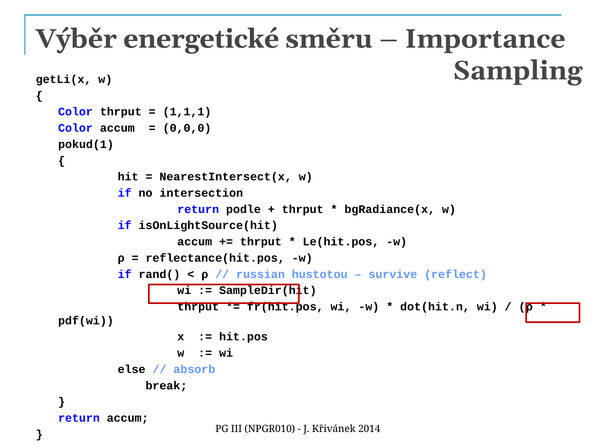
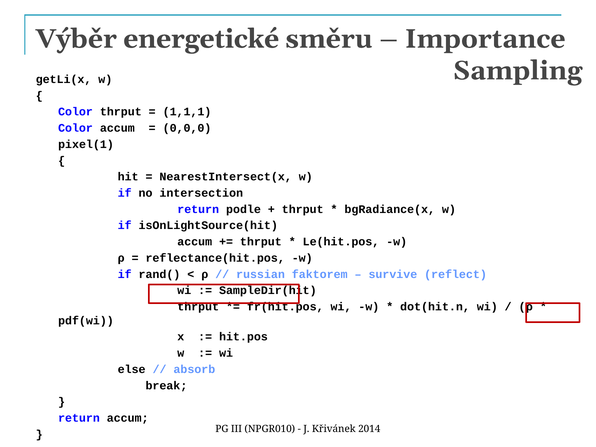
pokud(1: pokud(1 -> pixel(1
hustotou: hustotou -> faktorem
